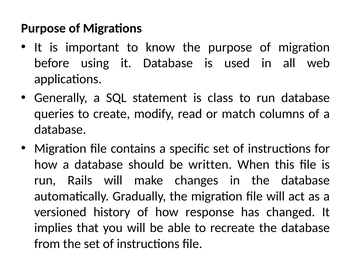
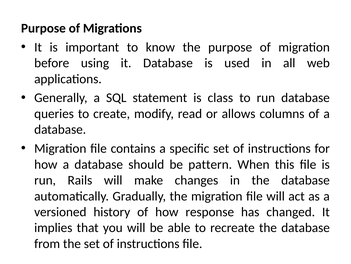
match: match -> allows
written: written -> pattern
